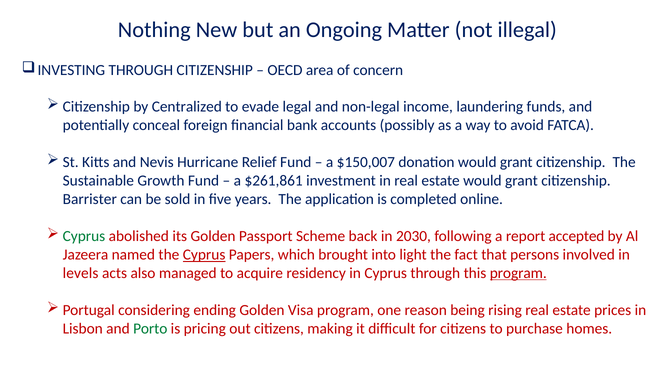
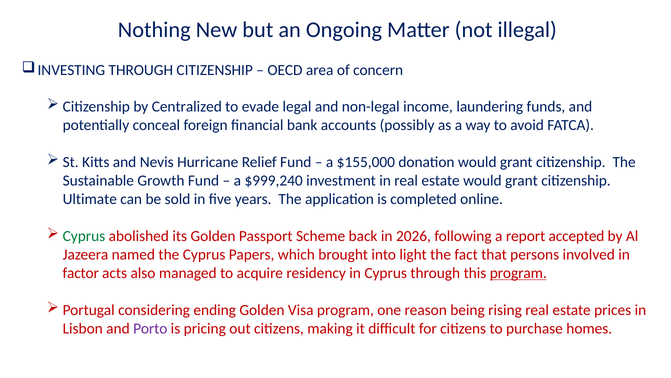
$150,007: $150,007 -> $155,000
$261,861: $261,861 -> $999,240
Barrister: Barrister -> Ultimate
2030: 2030 -> 2026
Cyprus at (204, 254) underline: present -> none
levels: levels -> factor
Porto colour: green -> purple
